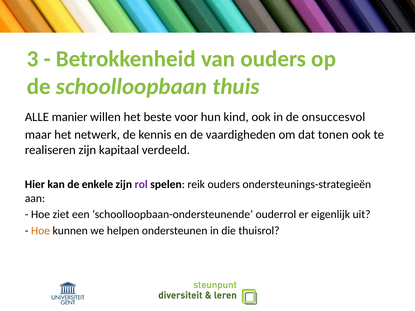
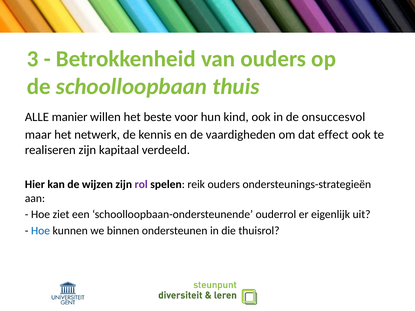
tonen: tonen -> effect
enkele: enkele -> wijzen
Hoe at (41, 231) colour: orange -> blue
helpen: helpen -> binnen
